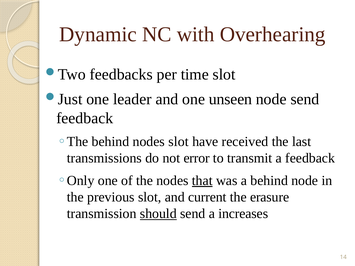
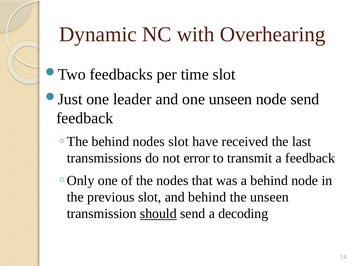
that underline: present -> none
and current: current -> behind
the erasure: erasure -> unseen
increases: increases -> decoding
